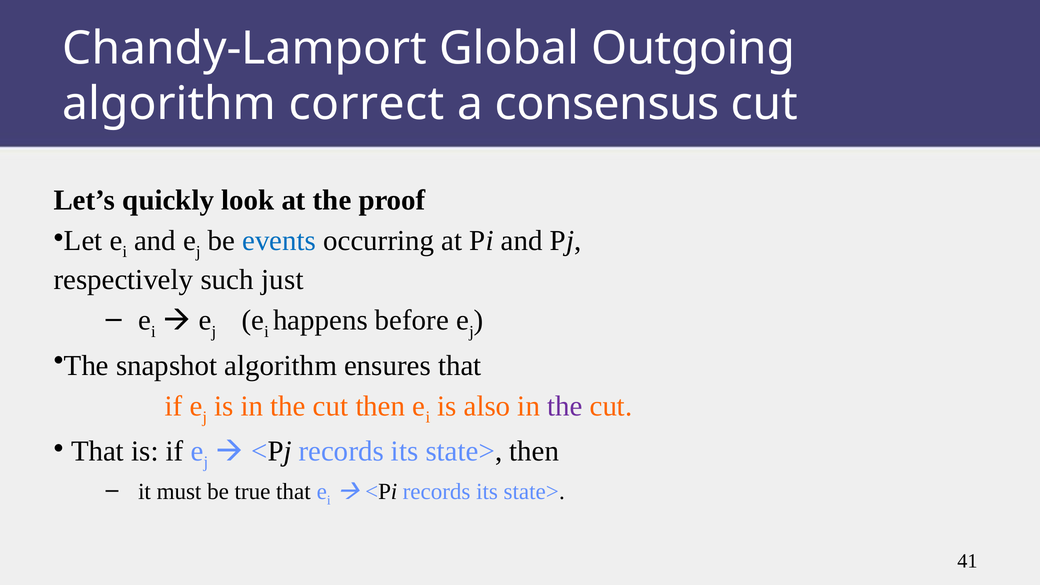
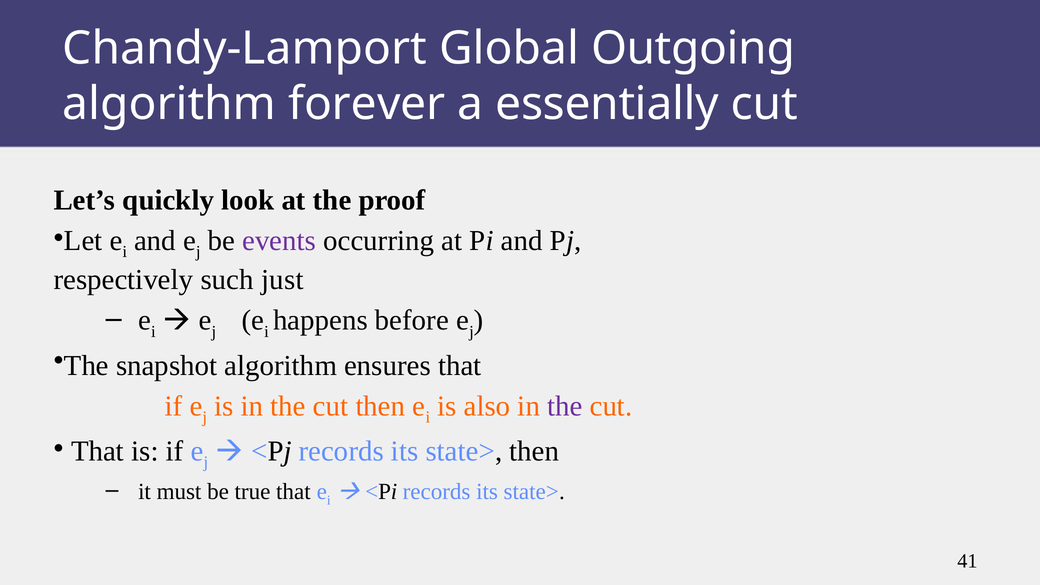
correct: correct -> forever
consensus: consensus -> essentially
events colour: blue -> purple
